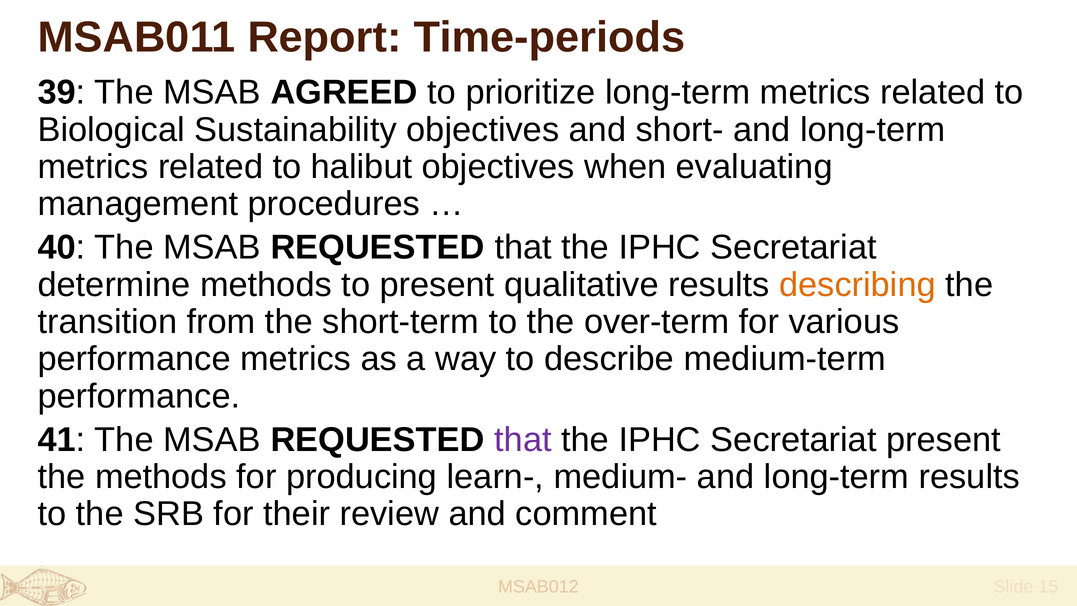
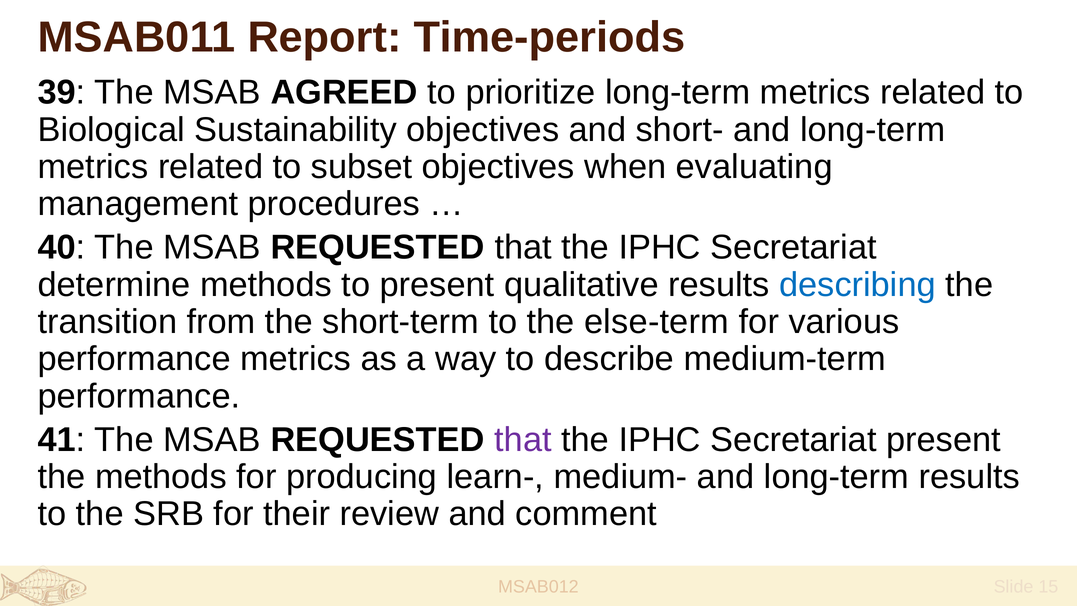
halibut: halibut -> subset
describing colour: orange -> blue
over-term: over-term -> else-term
